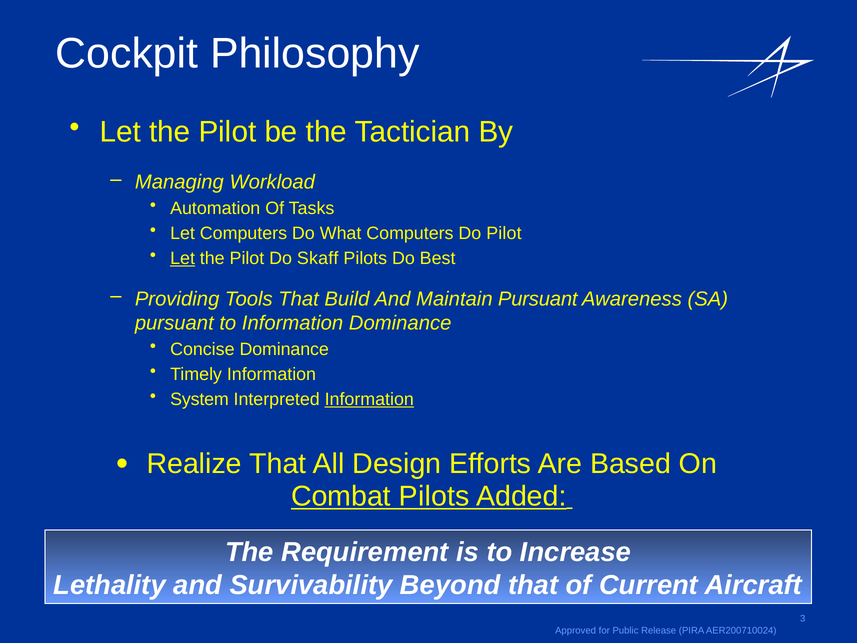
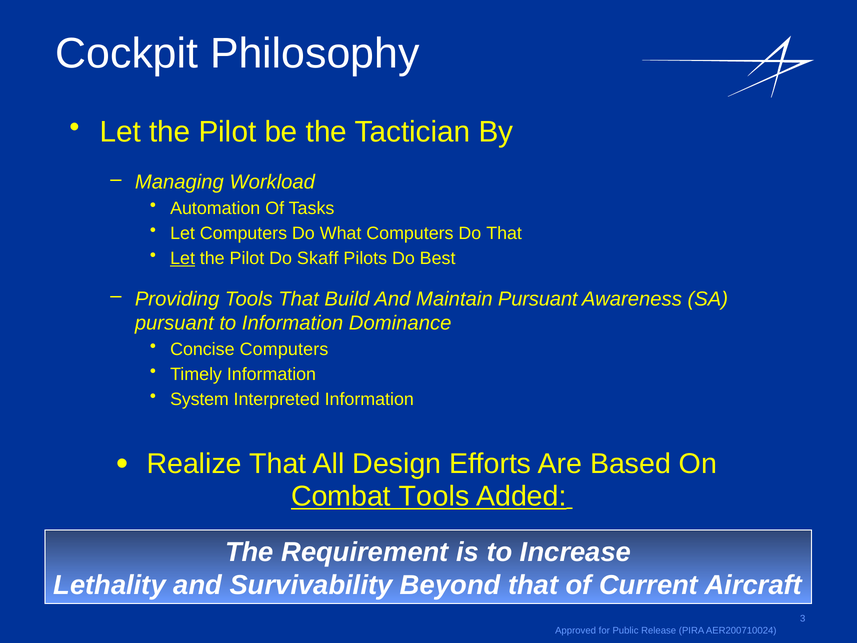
Do Pilot: Pilot -> That
Concise Dominance: Dominance -> Computers
Information at (369, 399) underline: present -> none
Combat Pilots: Pilots -> Tools
